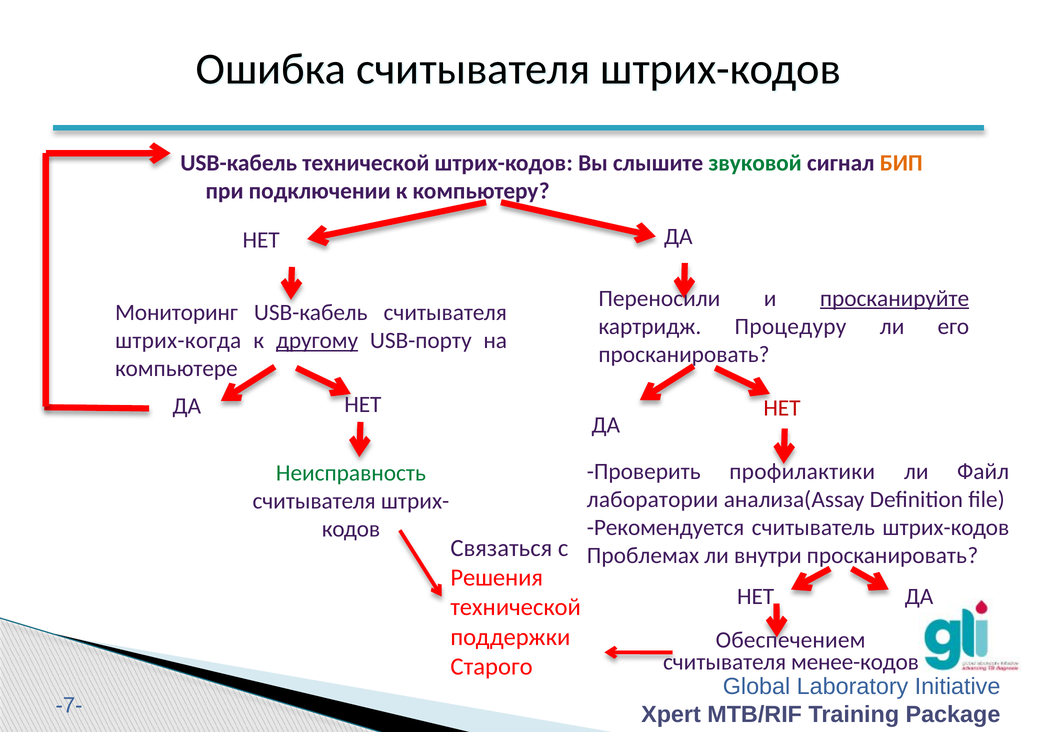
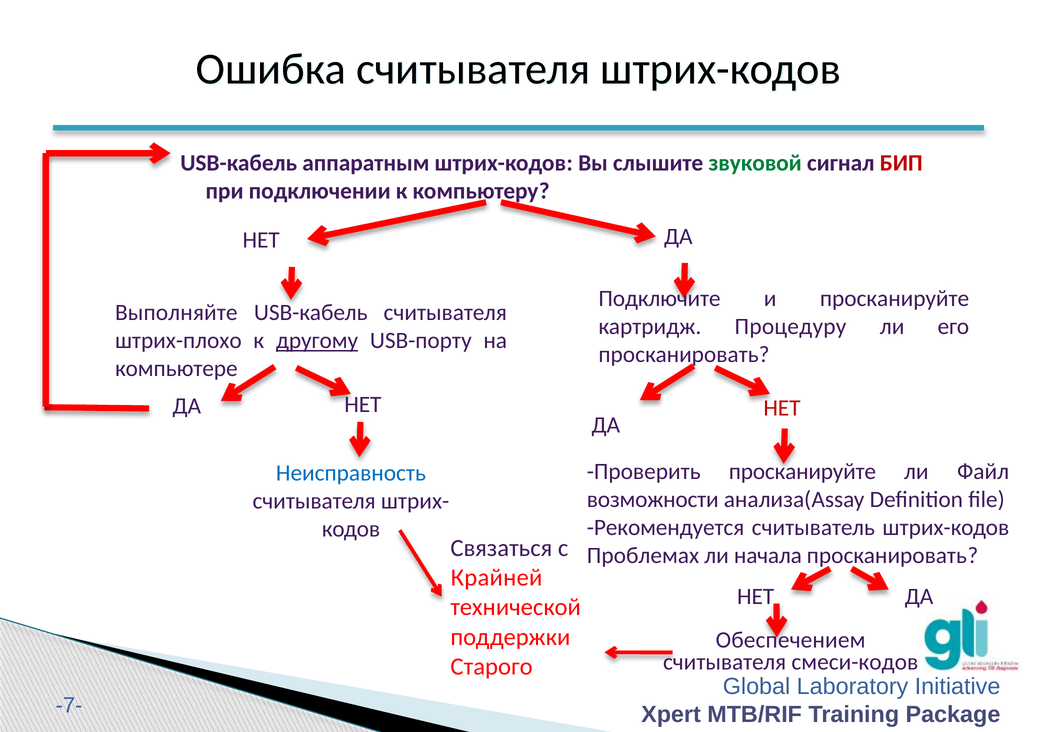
USB-кабель технической: технической -> аппаратным
БИП colour: orange -> red
Переносили: Переносили -> Подключите
просканируйте at (895, 298) underline: present -> none
Мониторинг: Мониторинг -> Выполняйте
штрих-когда: штрих-когда -> штрих-плохо
Проверить профилактики: профилактики -> просканируйте
Неисправность colour: green -> blue
лаборатории: лаборатории -> возможности
внутри: внутри -> начала
Решения: Решения -> Крайней
менее-кодов: менее-кодов -> смеси-кодов
